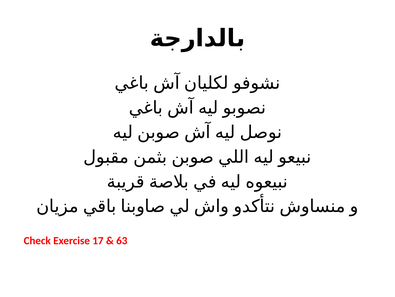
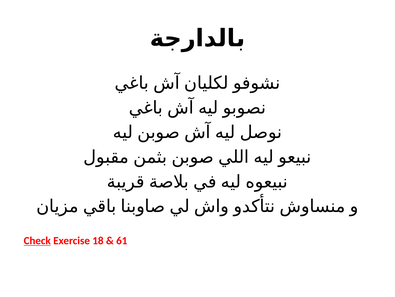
Check underline: none -> present
17: 17 -> 18
63: 63 -> 61
